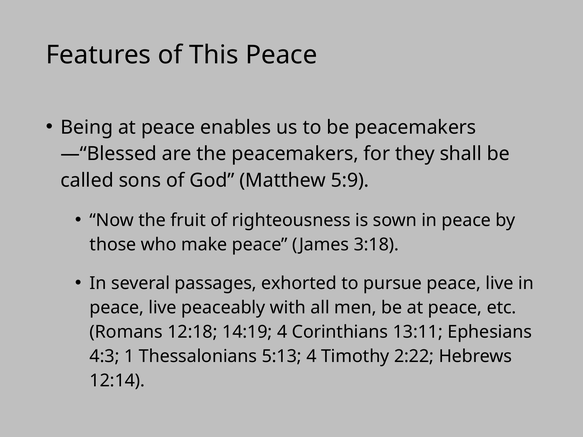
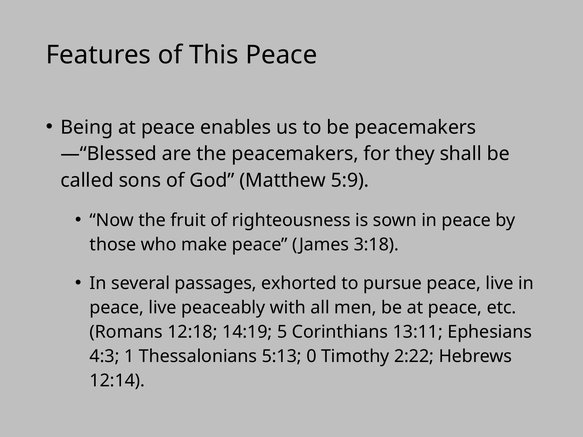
14:19 4: 4 -> 5
5:13 4: 4 -> 0
